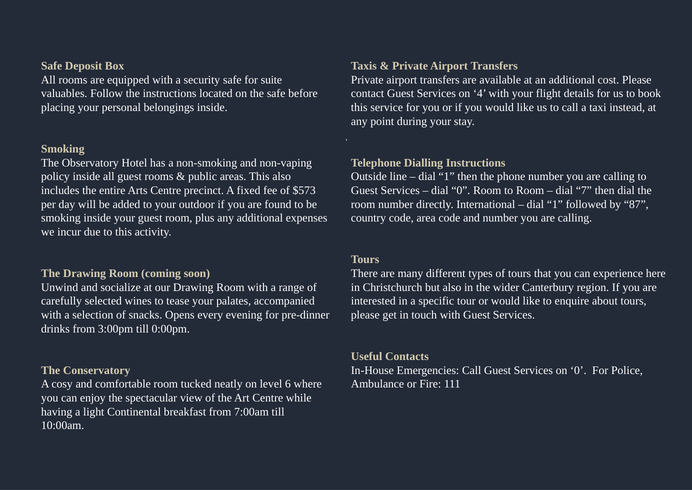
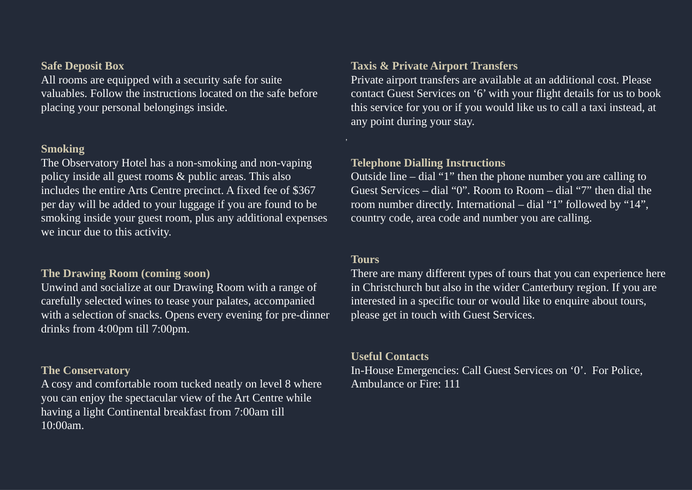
4: 4 -> 6
$573: $573 -> $367
outdoor: outdoor -> luggage
87: 87 -> 14
3:00pm: 3:00pm -> 4:00pm
0:00pm: 0:00pm -> 7:00pm
6: 6 -> 8
